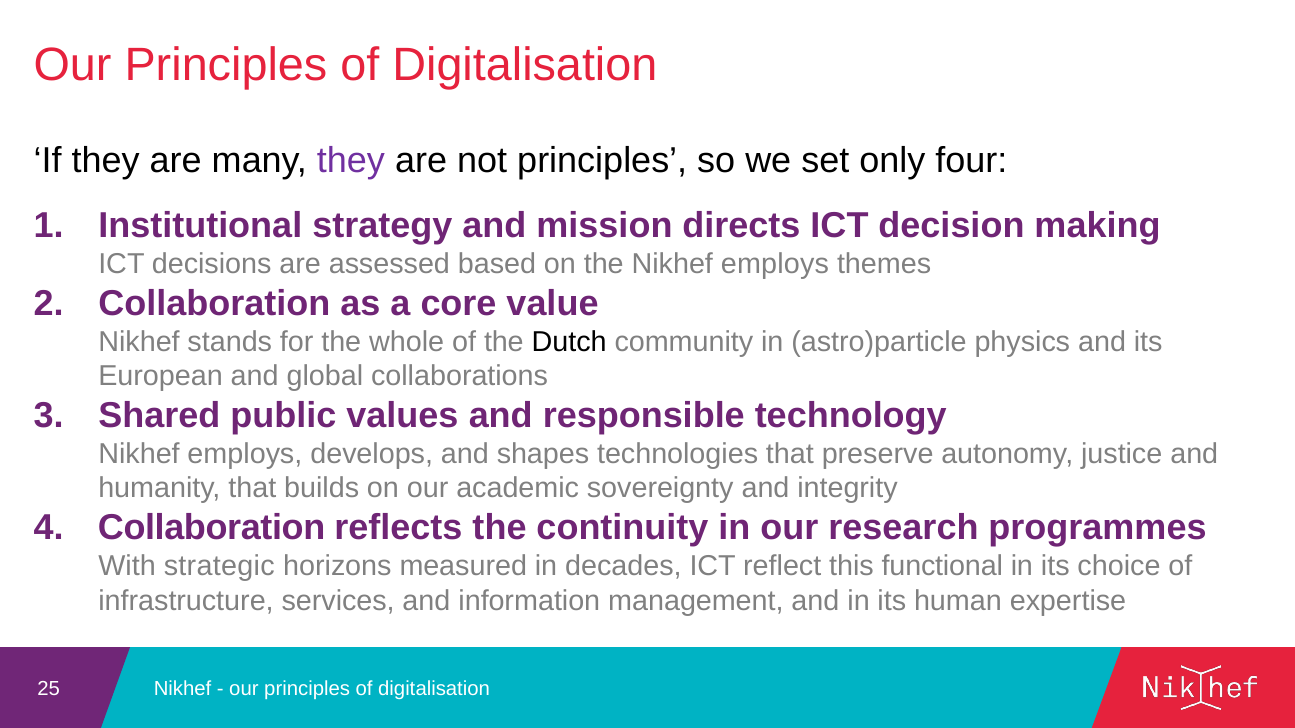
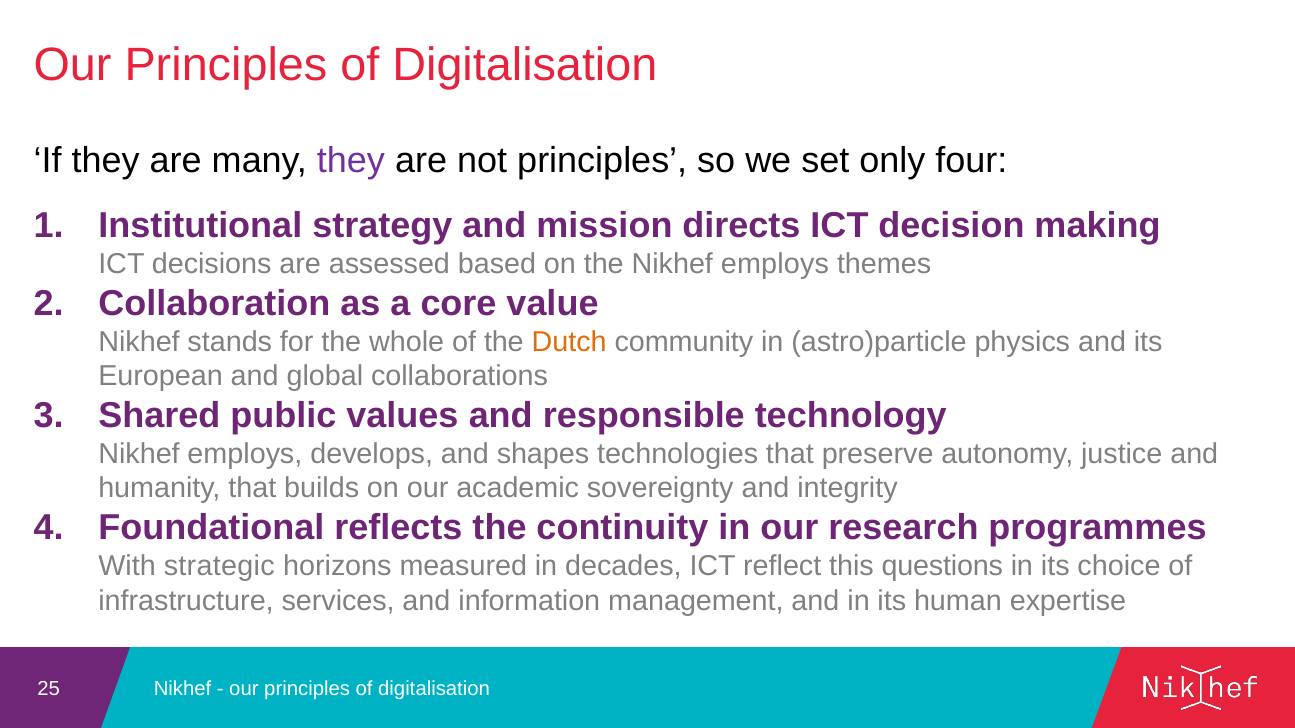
Dutch colour: black -> orange
Collaboration at (212, 528): Collaboration -> Foundational
functional: functional -> questions
